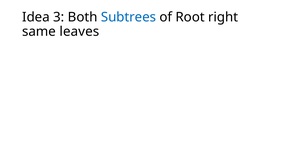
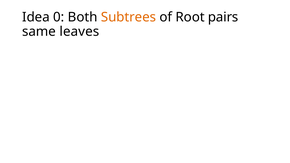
3: 3 -> 0
Subtrees colour: blue -> orange
right: right -> pairs
